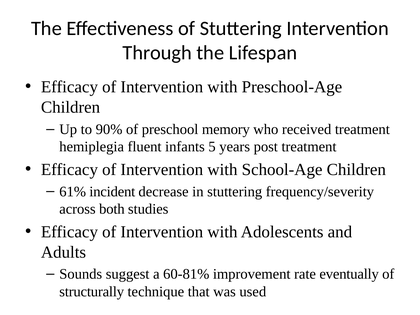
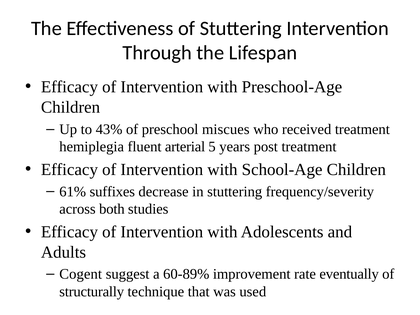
90%: 90% -> 43%
memory: memory -> miscues
infants: infants -> arterial
incident: incident -> suffixes
Sounds: Sounds -> Cogent
60-81%: 60-81% -> 60-89%
